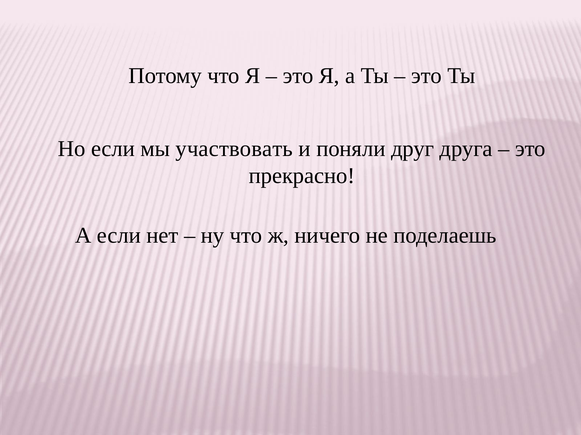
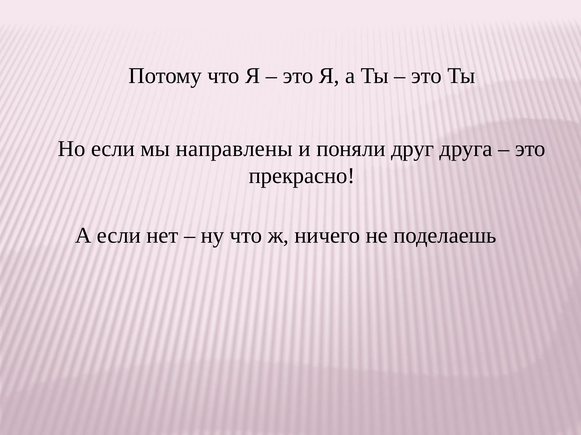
участвовать: участвовать -> направлены
